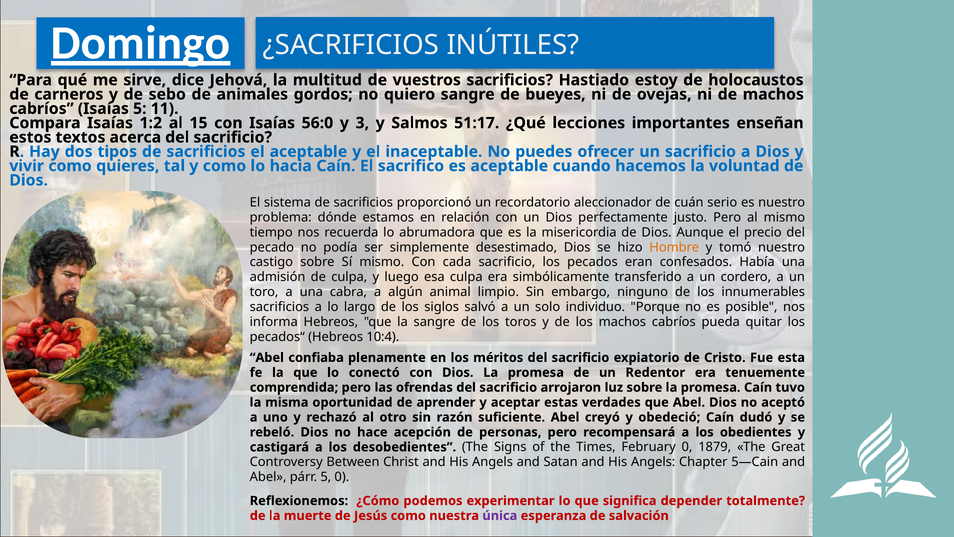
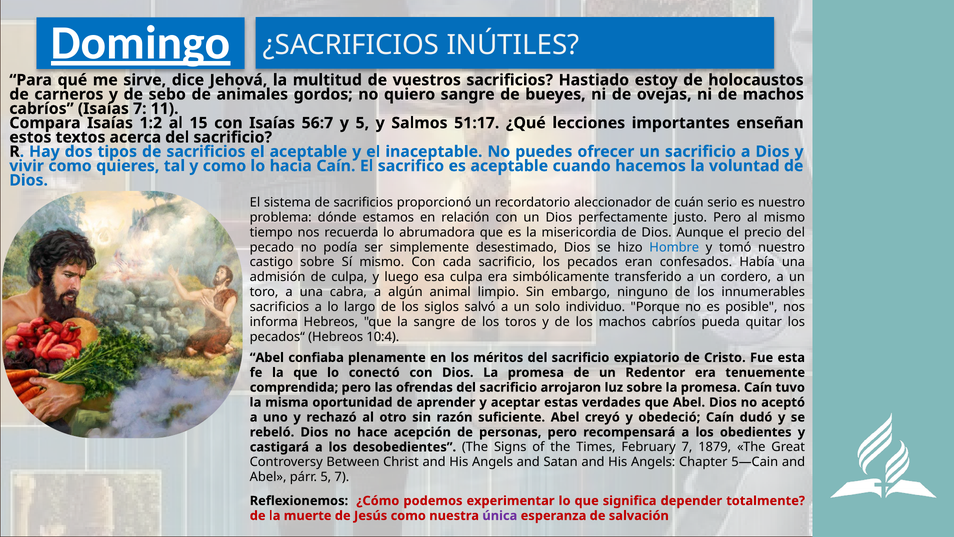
Isaías 5: 5 -> 7
56:0: 56:0 -> 56:7
y 3: 3 -> 5
Hombre colour: orange -> blue
February 0: 0 -> 7
5 0: 0 -> 7
